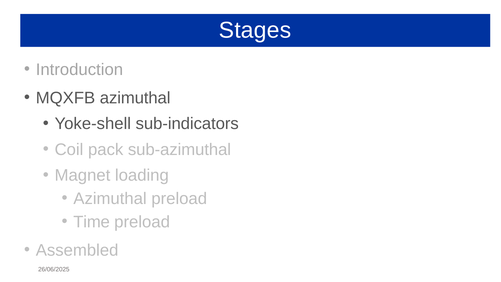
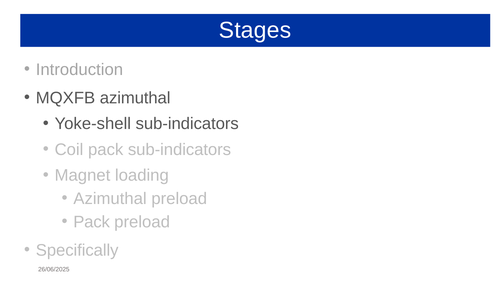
pack sub-azimuthal: sub-azimuthal -> sub-indicators
Time at (92, 222): Time -> Pack
Assembled: Assembled -> Specifically
